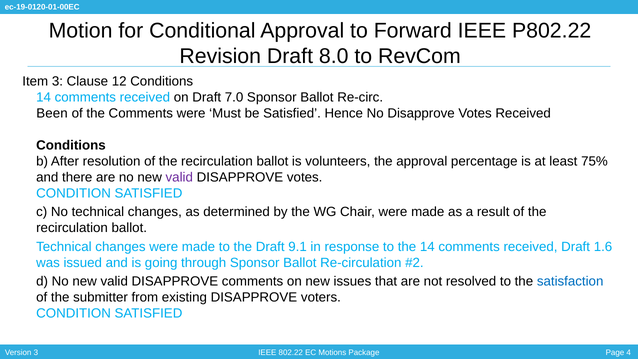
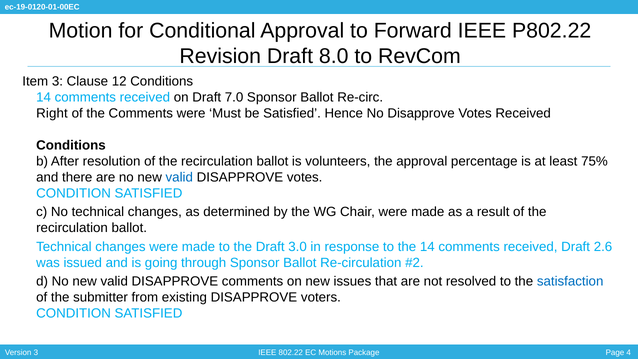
Been: Been -> Right
valid at (179, 177) colour: purple -> blue
9.1: 9.1 -> 3.0
1.6: 1.6 -> 2.6
